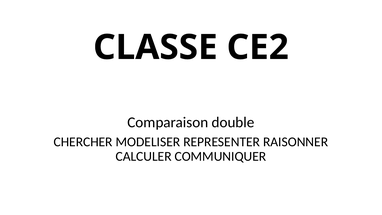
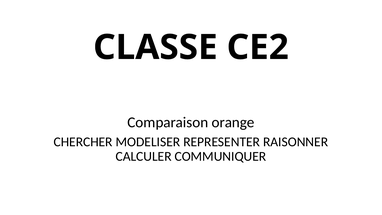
double: double -> orange
